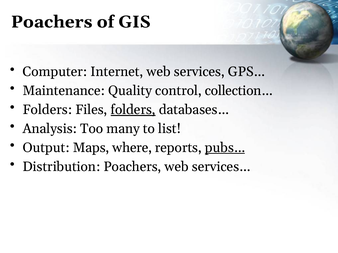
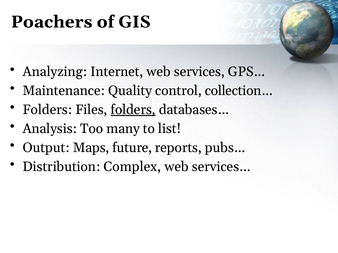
Computer: Computer -> Analyzing
where: where -> future
pubs… underline: present -> none
Distribution Poachers: Poachers -> Complex
